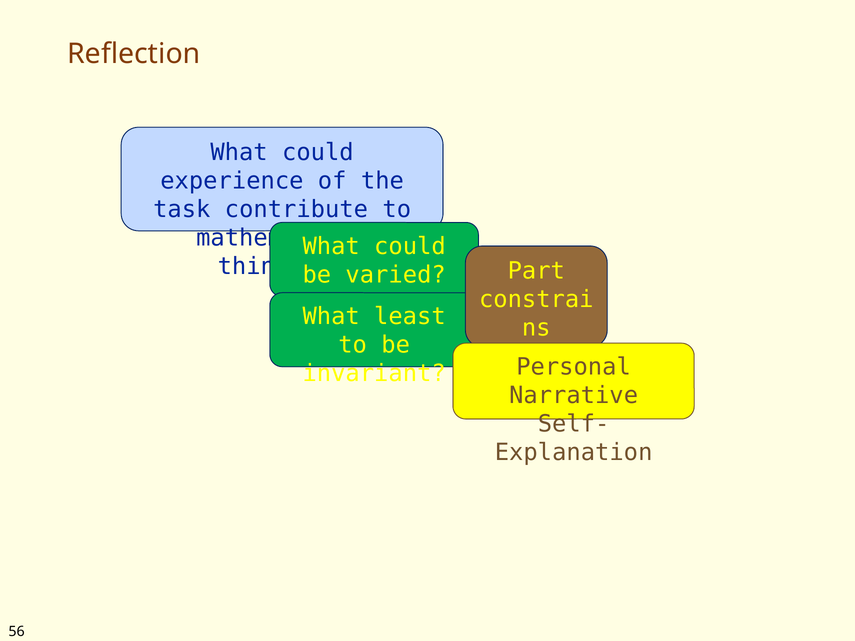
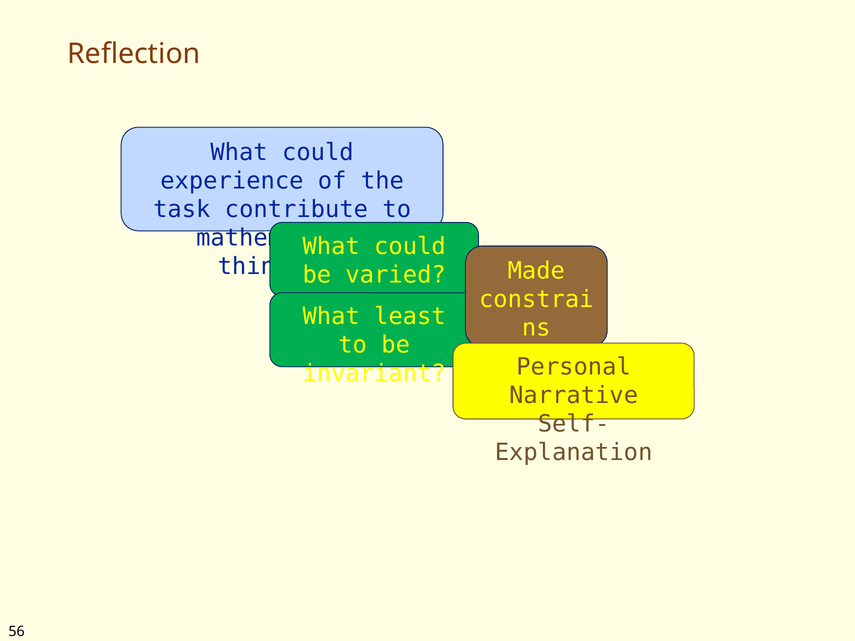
Part: Part -> Made
